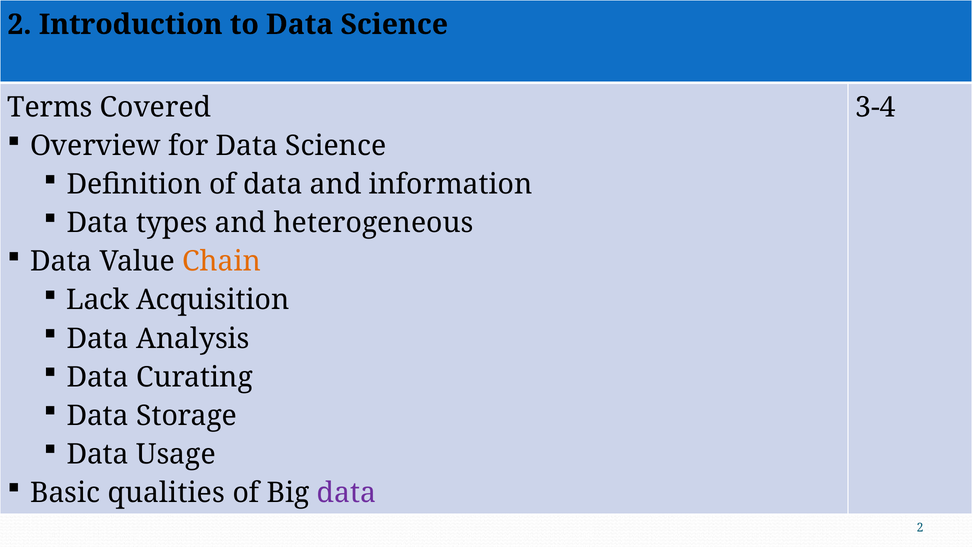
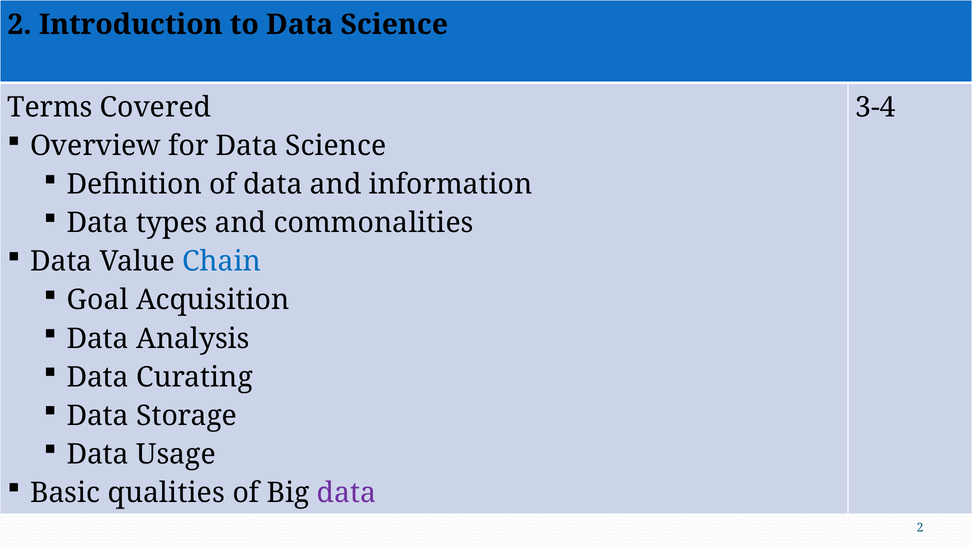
heterogeneous: heterogeneous -> commonalities
Chain colour: orange -> blue
Lack: Lack -> Goal
